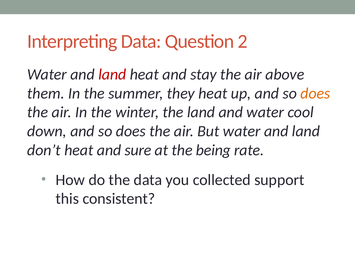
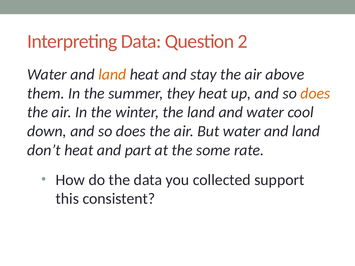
land at (112, 74) colour: red -> orange
sure: sure -> part
being: being -> some
